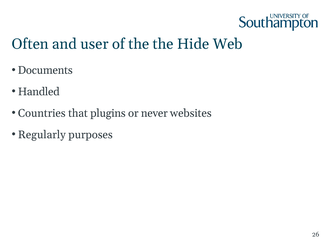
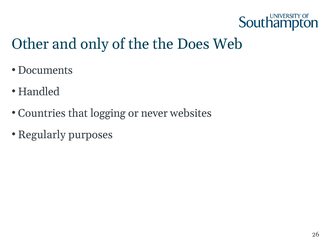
Often: Often -> Other
user: user -> only
Hide: Hide -> Does
plugins: plugins -> logging
